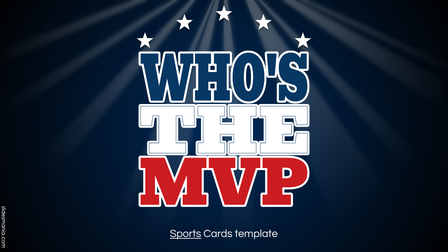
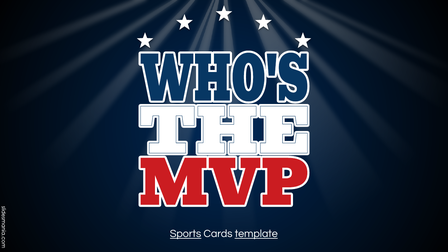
template underline: none -> present
